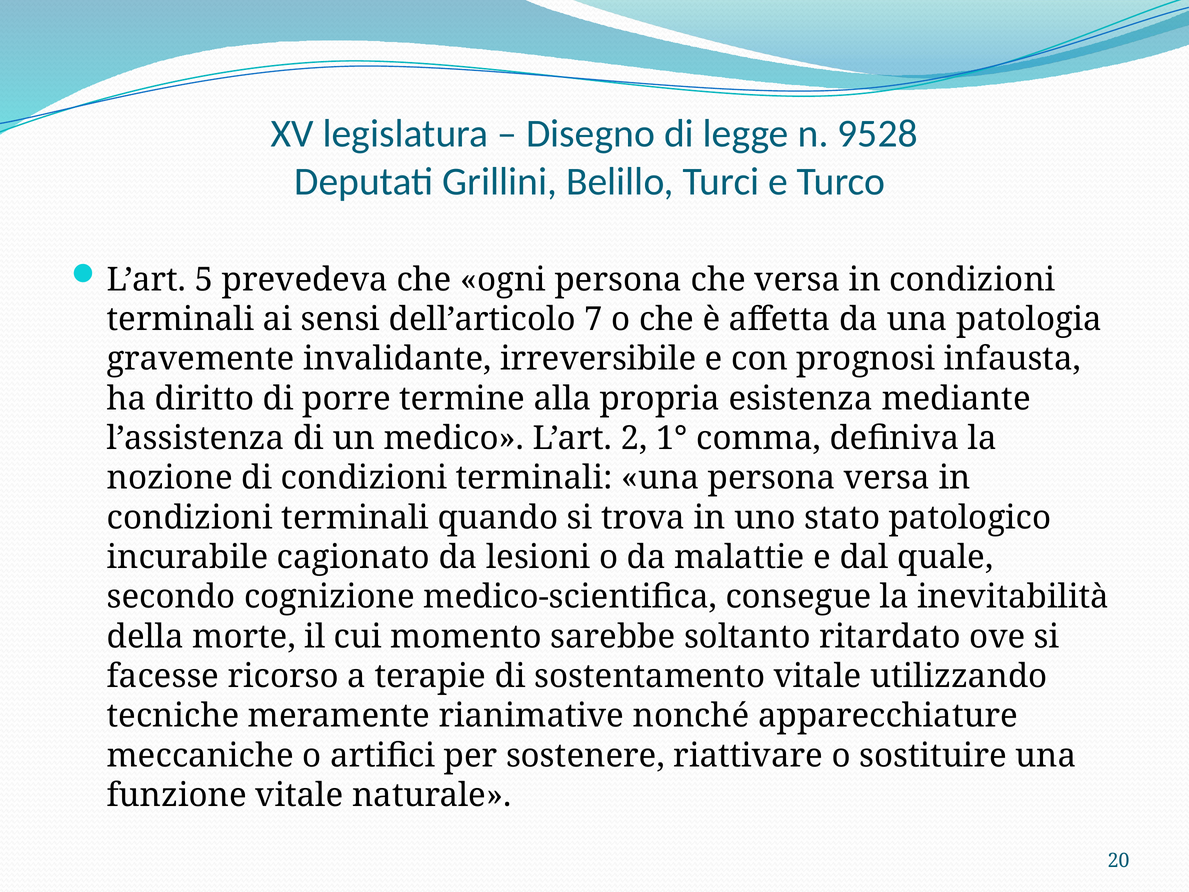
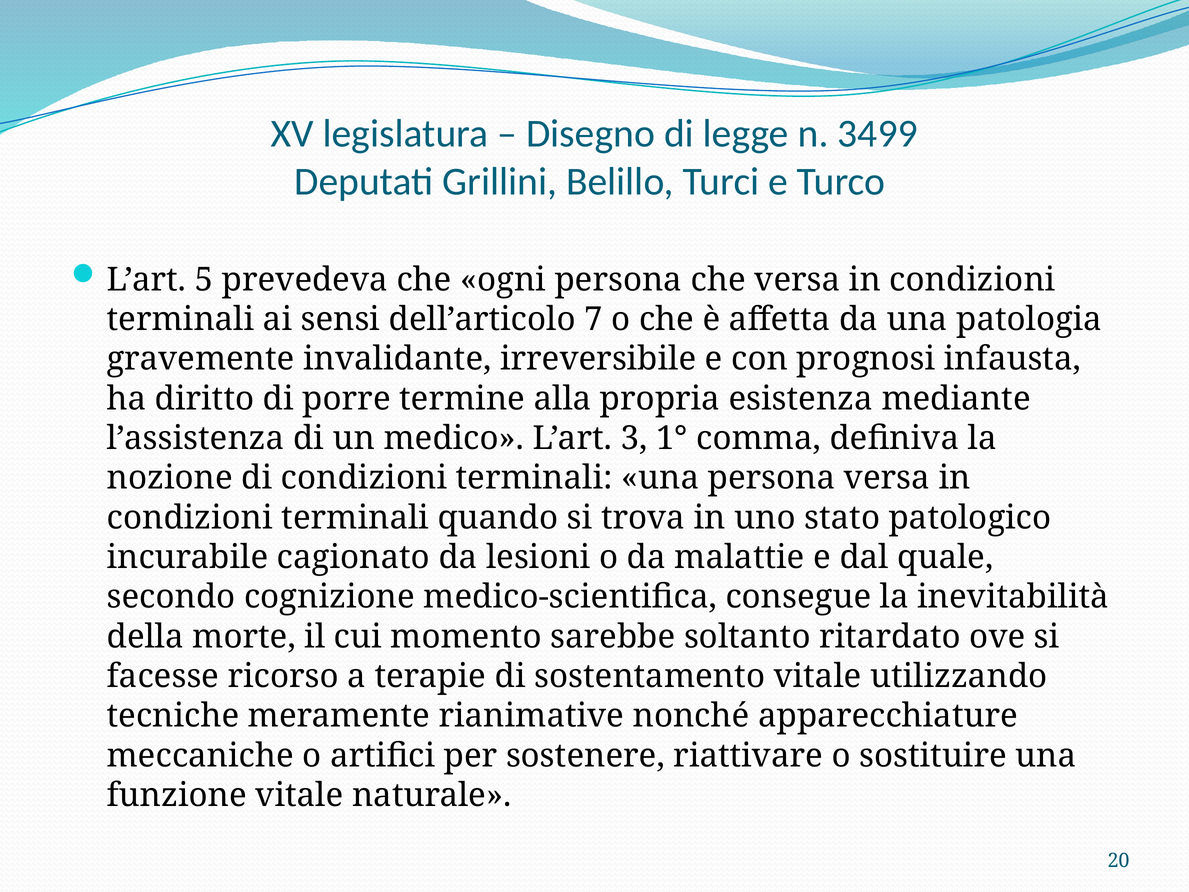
9528: 9528 -> 3499
2: 2 -> 3
